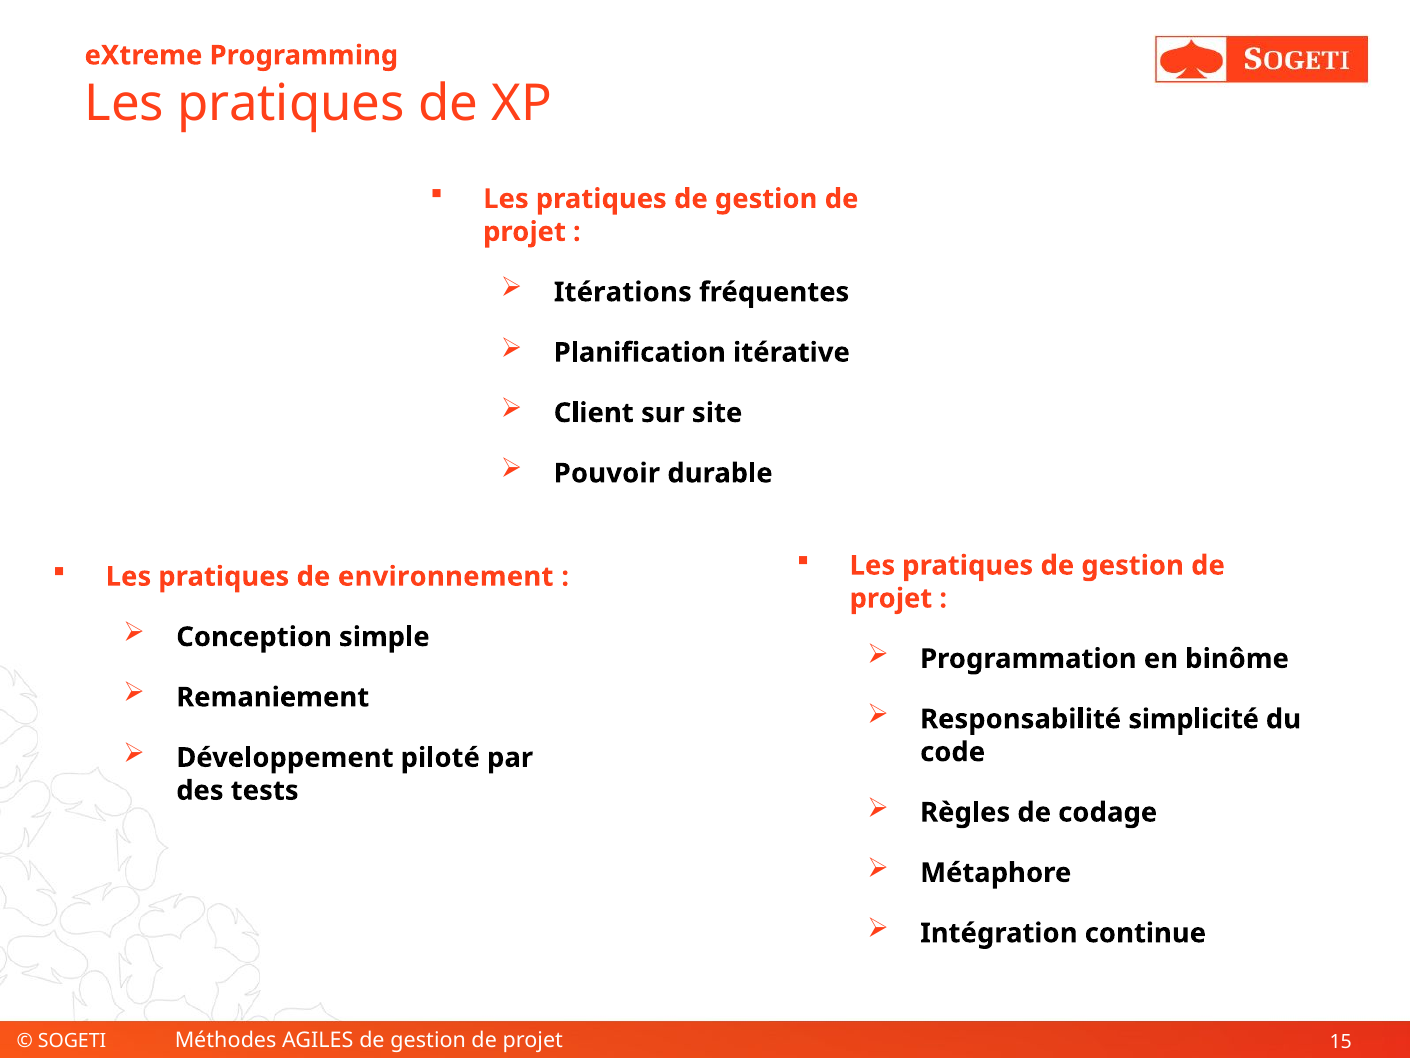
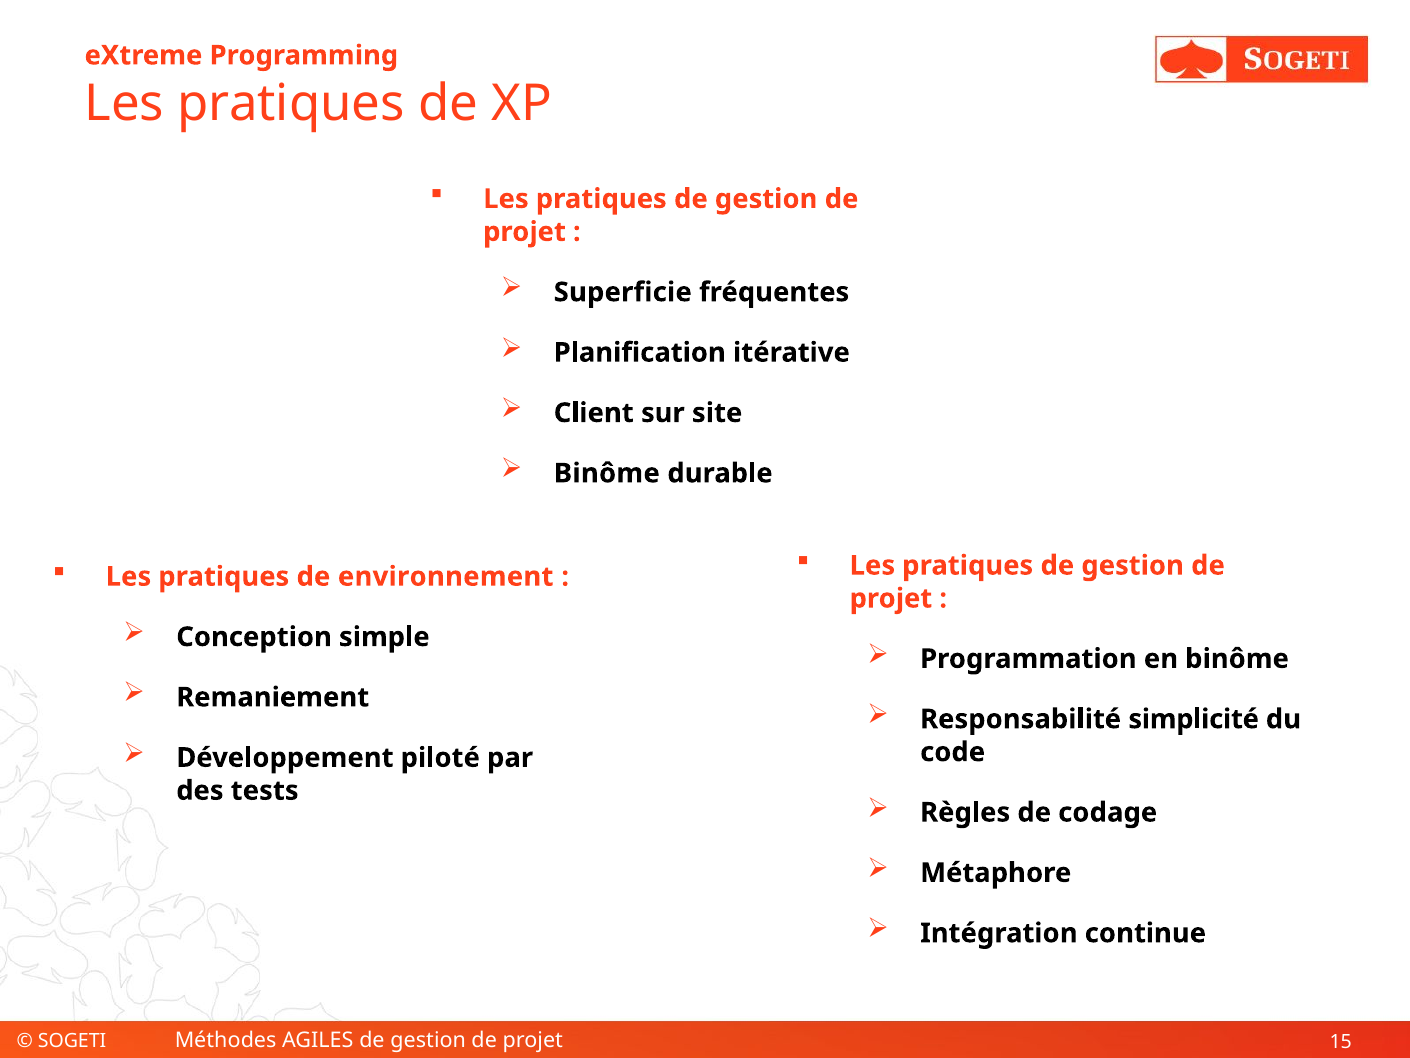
Itérations: Itérations -> Superficie
Pouvoir at (607, 473): Pouvoir -> Binôme
